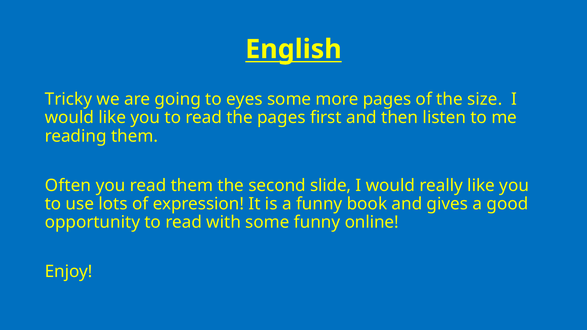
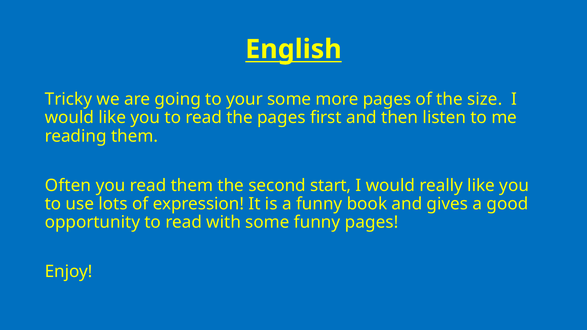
eyes: eyes -> your
slide: slide -> start
funny online: online -> pages
